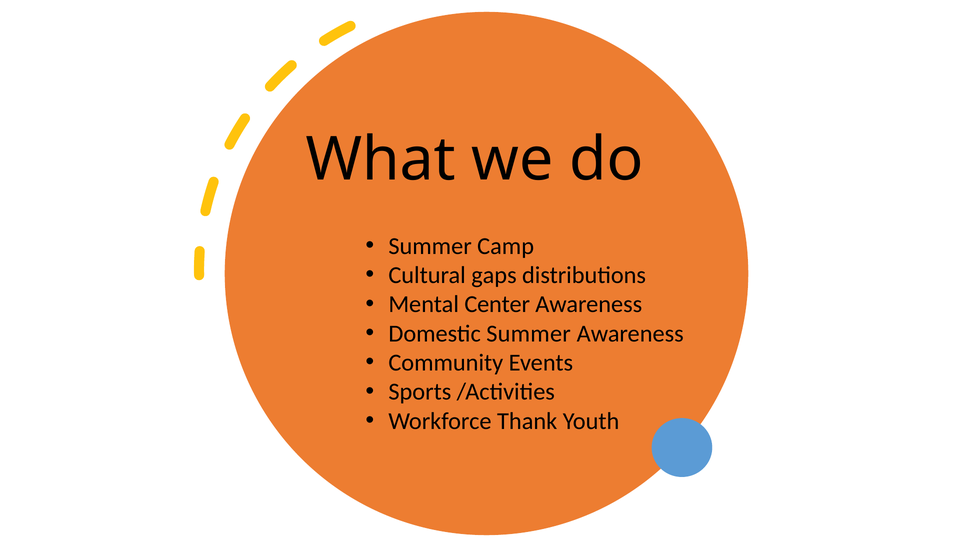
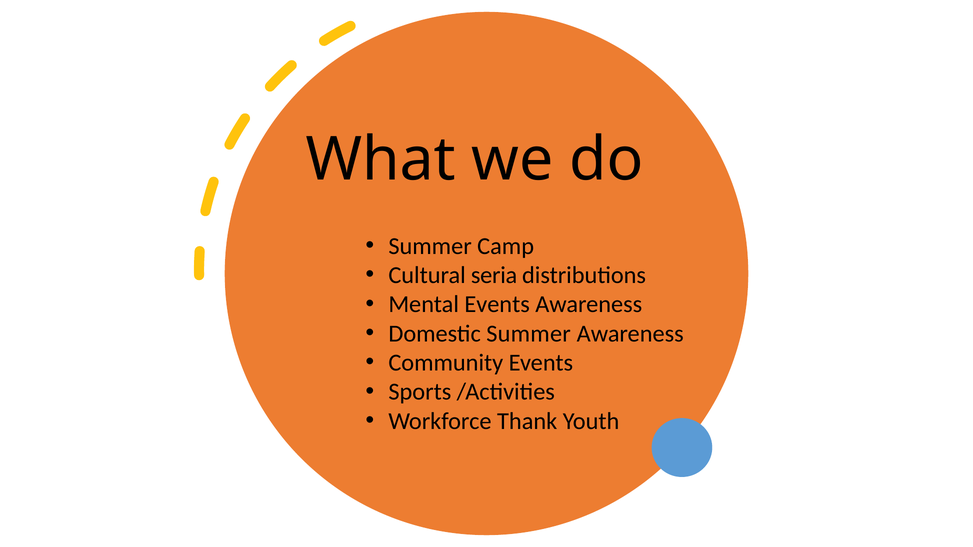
gaps: gaps -> seria
Mental Center: Center -> Events
